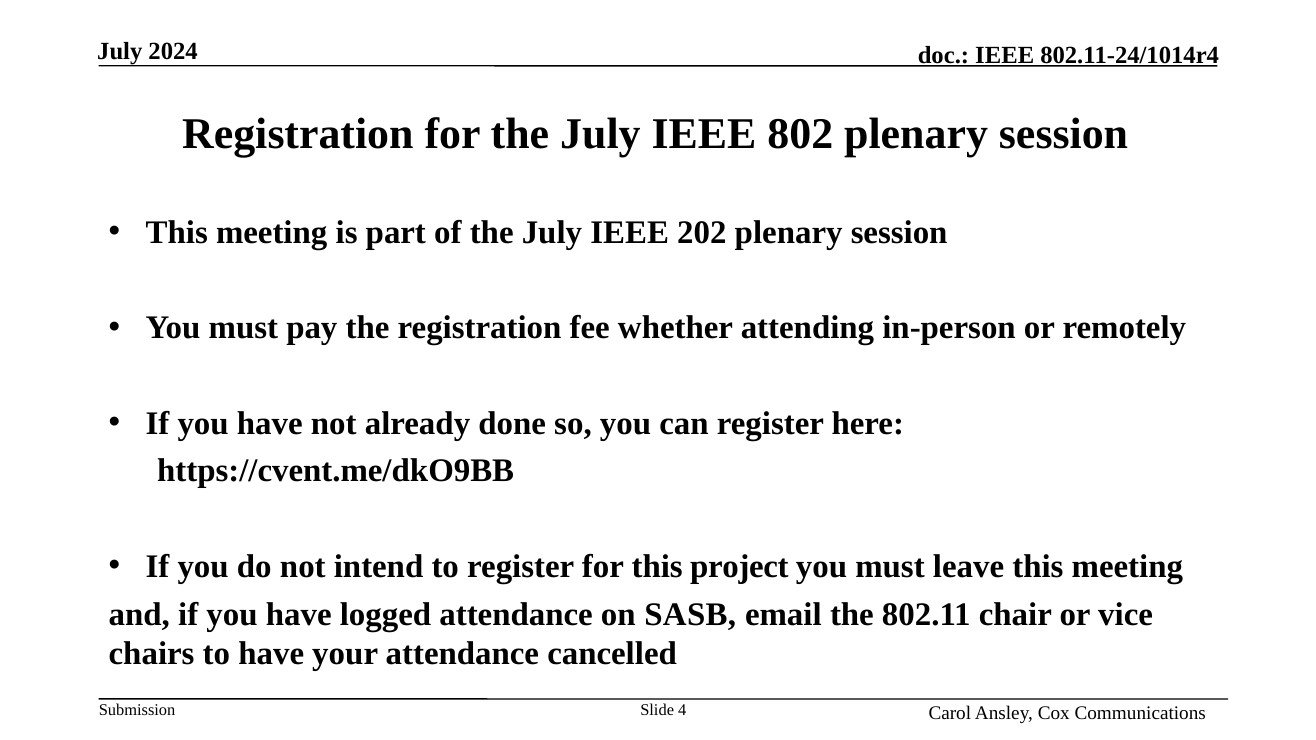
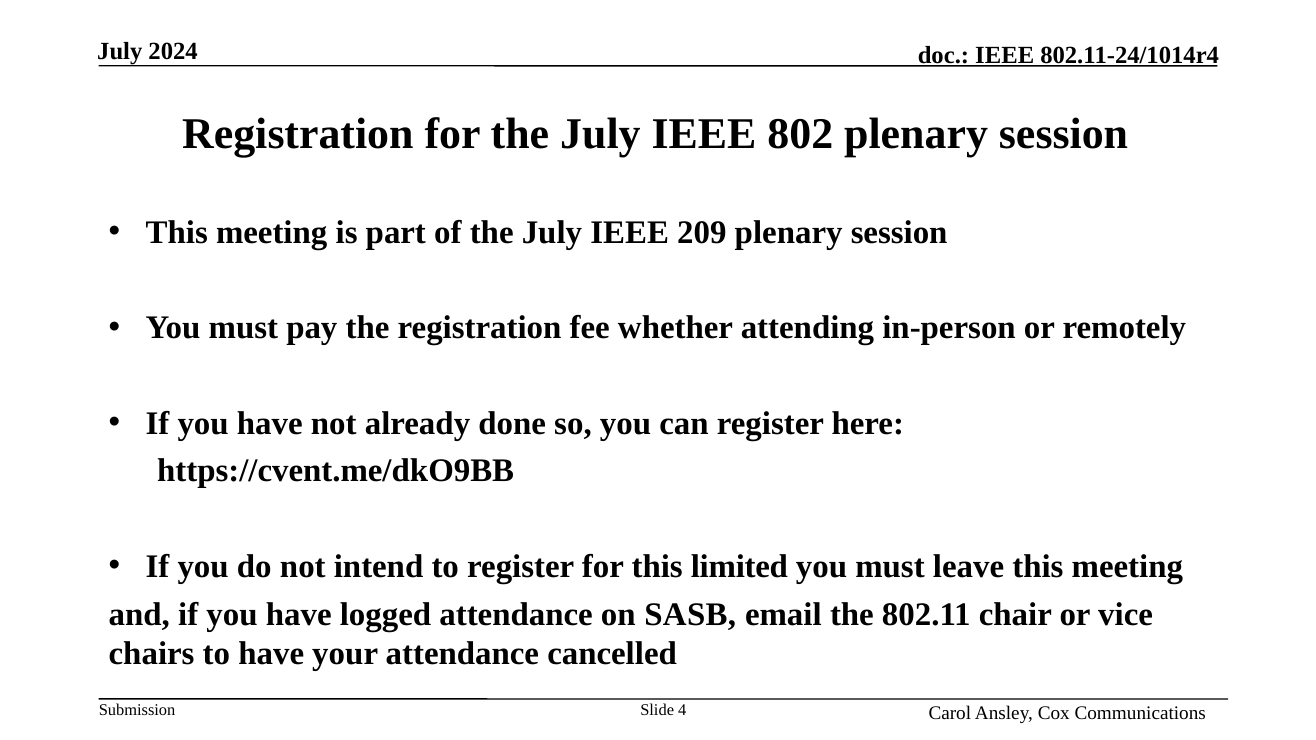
202: 202 -> 209
project: project -> limited
